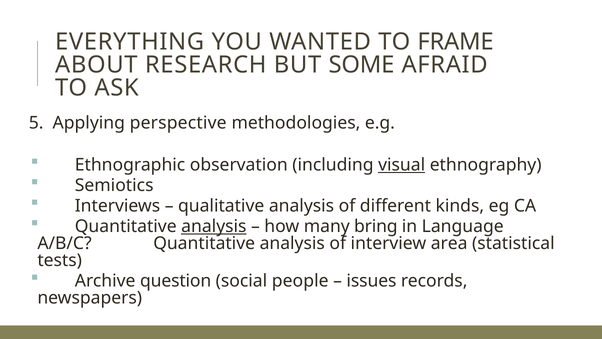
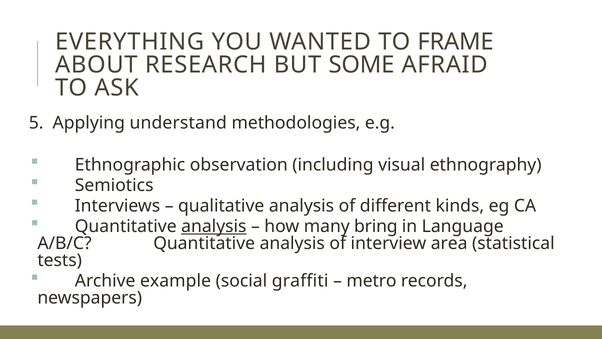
perspective: perspective -> understand
visual underline: present -> none
question: question -> example
people: people -> graffiti
issues: issues -> metro
